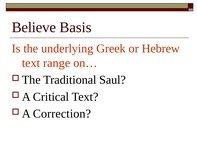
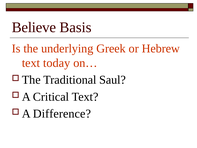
range: range -> today
Correction: Correction -> Difference
